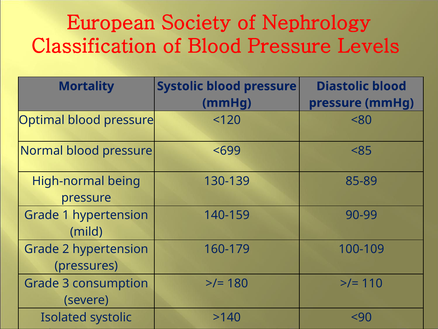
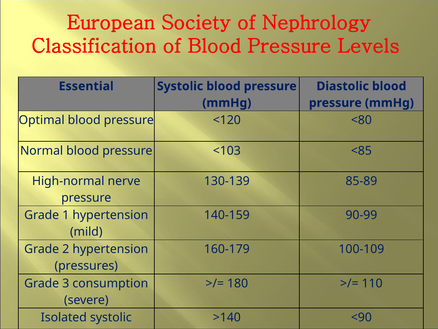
Mortality: Mortality -> Essential
<699: <699 -> <103
being: being -> nerve
